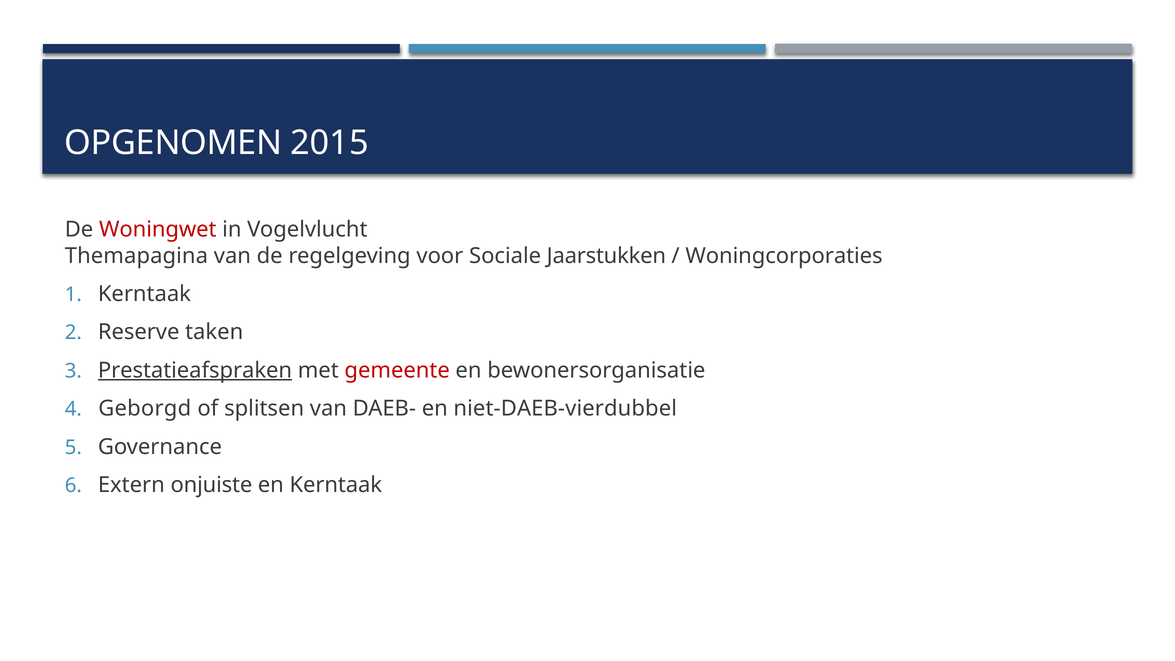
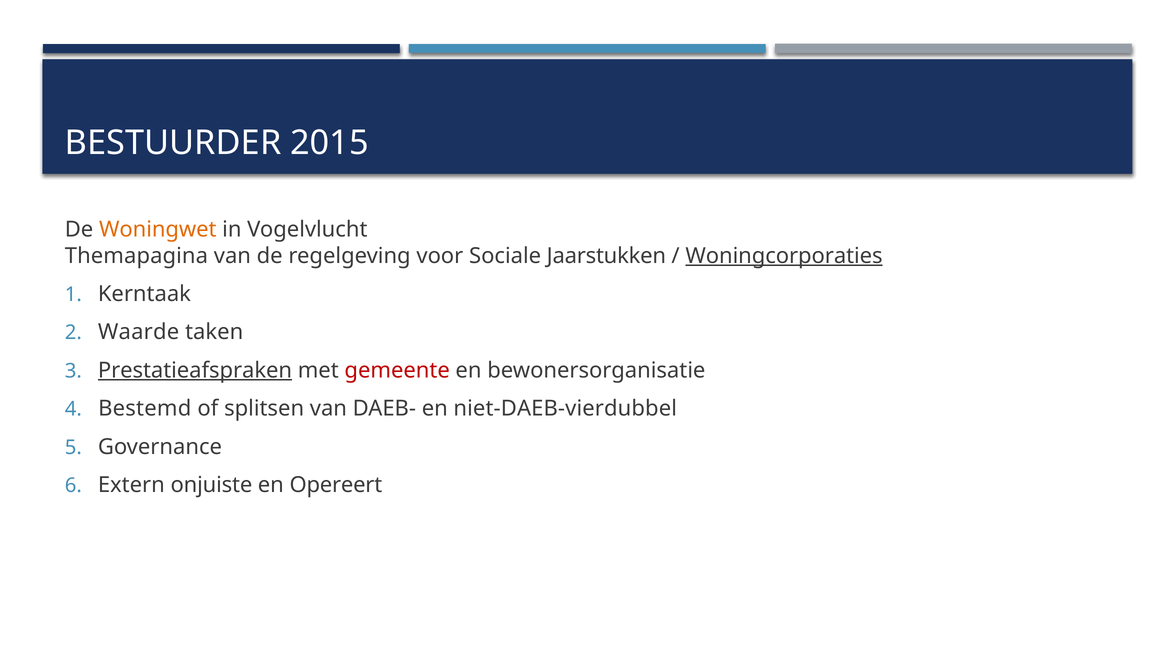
OPGENOMEN: OPGENOMEN -> BESTUURDER
Woningwet colour: red -> orange
Woningcorporaties underline: none -> present
Reserve: Reserve -> Waarde
Geborgd: Geborgd -> Bestemd
en Kerntaak: Kerntaak -> Opereert
